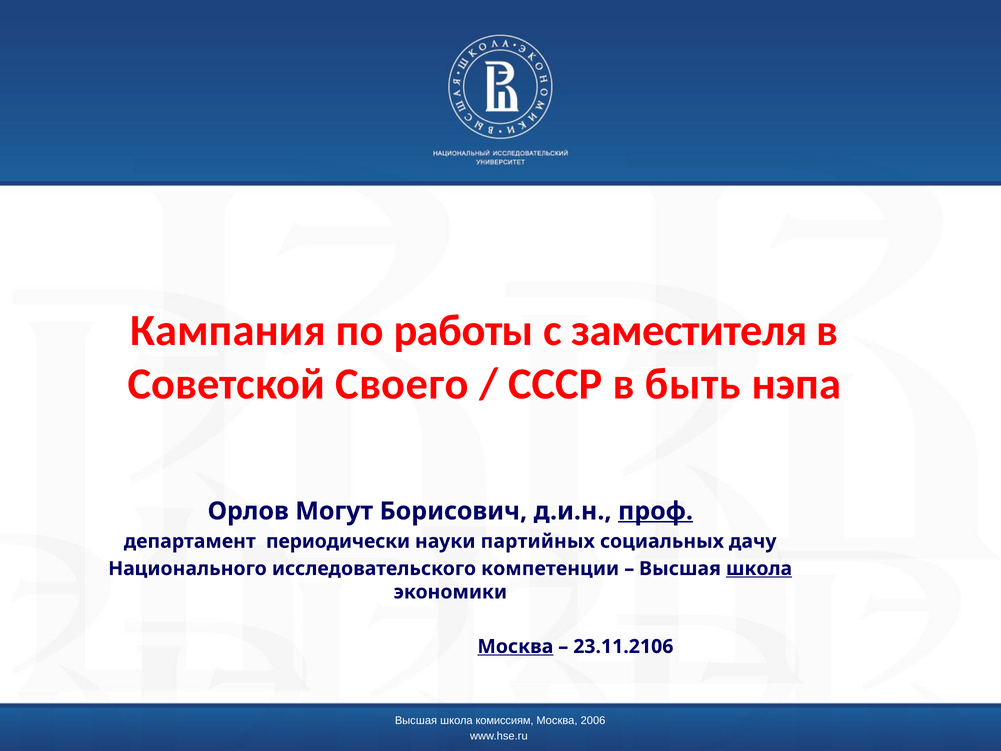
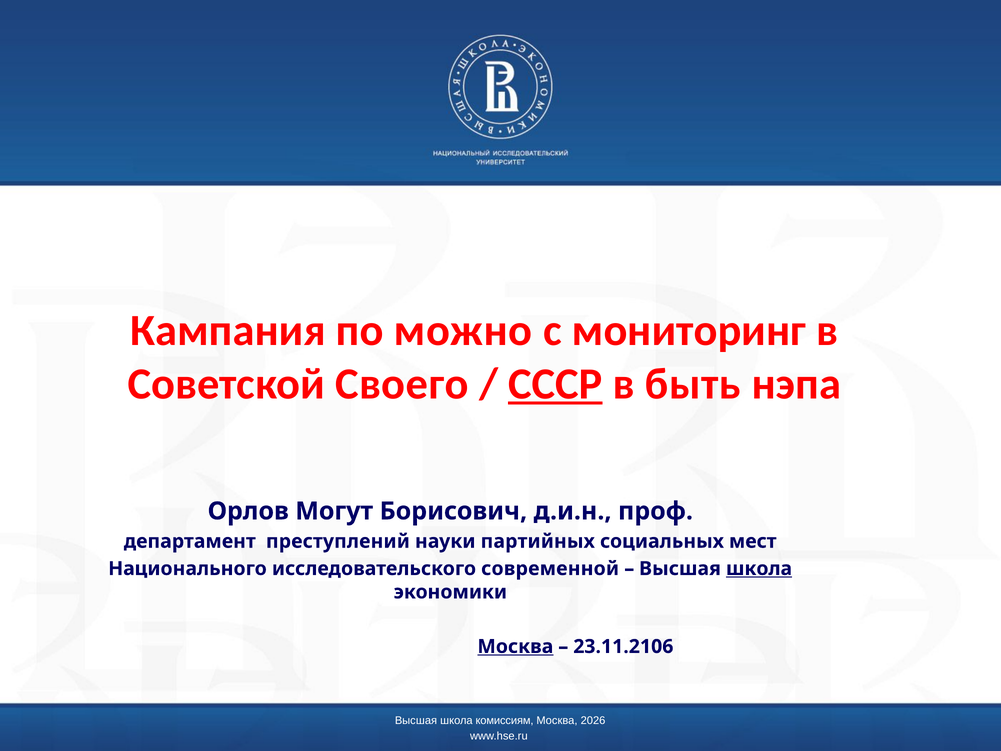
работы: работы -> можно
заместителя: заместителя -> мониторинг
CCCР underline: none -> present
проф underline: present -> none
периодически: периодически -> преступлений
дачу: дачу -> мест
компетенции: компетенции -> современной
2006: 2006 -> 2026
